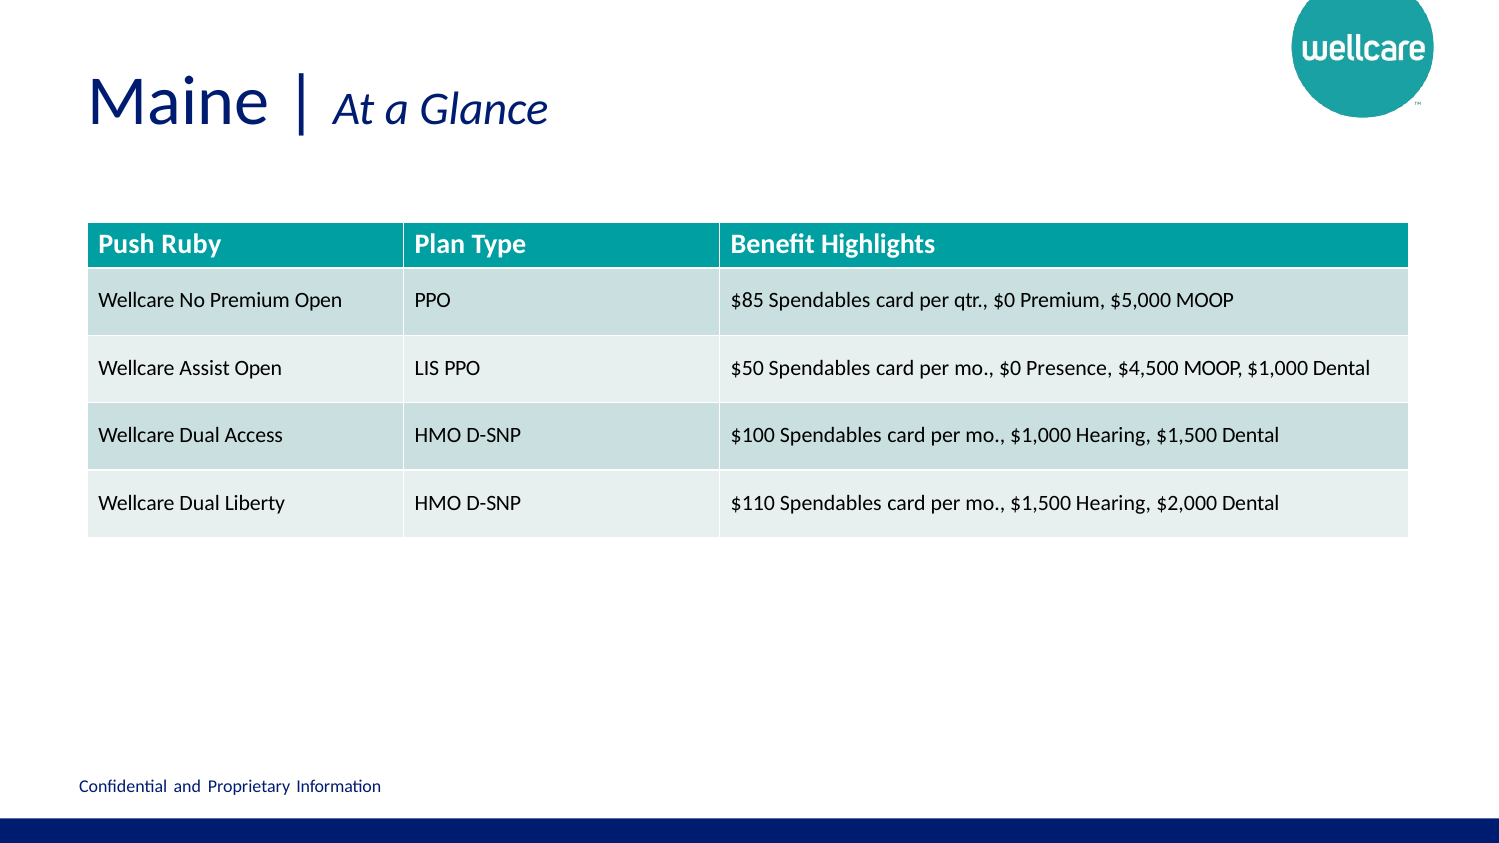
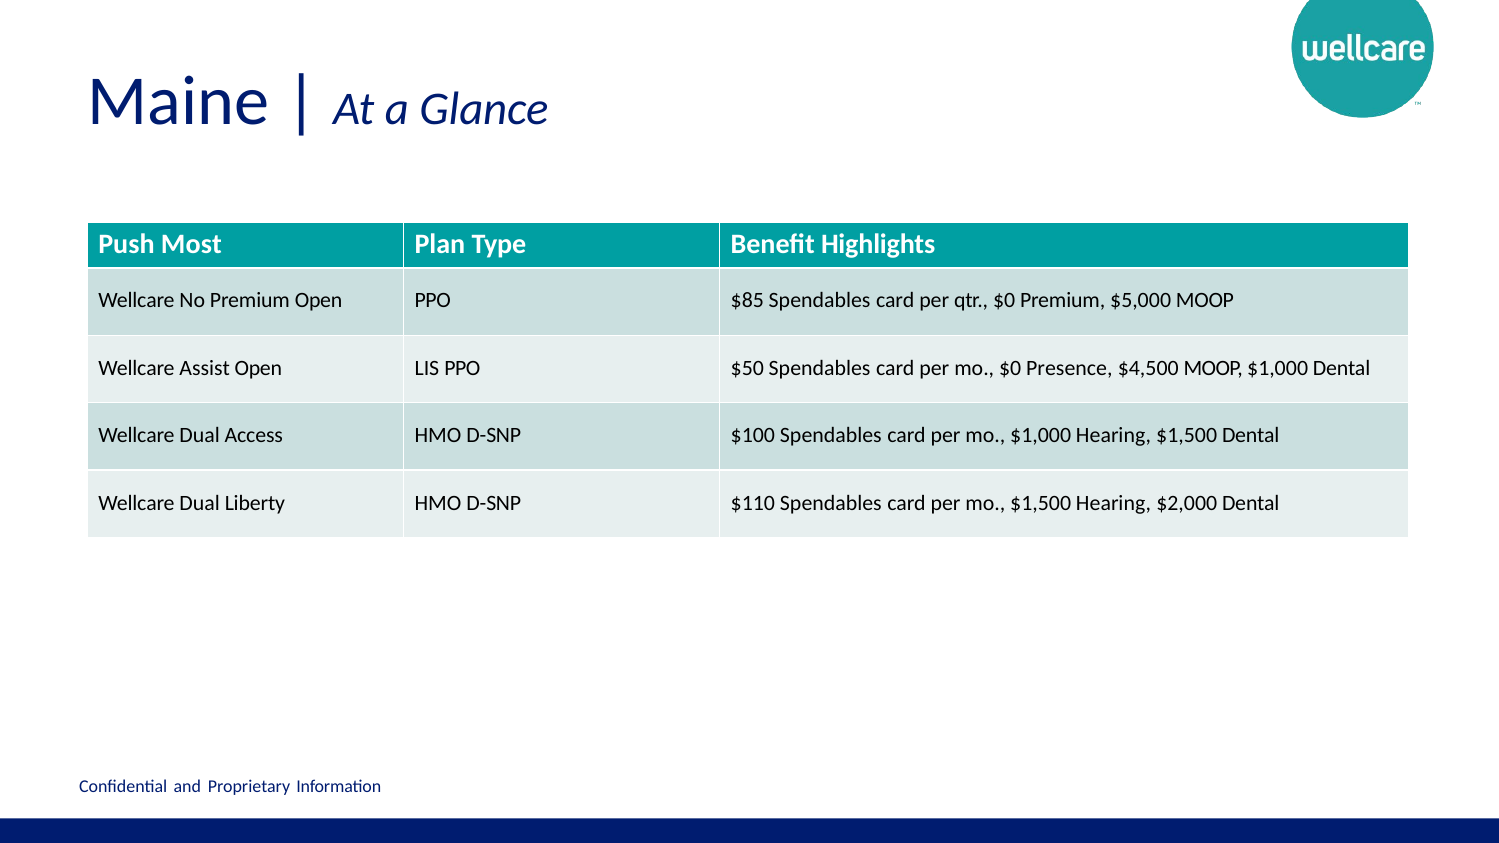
Ruby: Ruby -> Most
